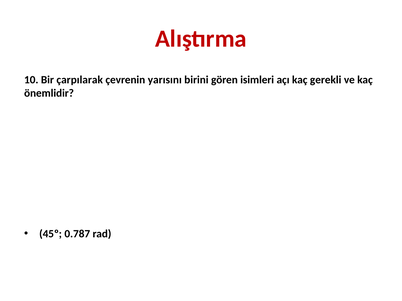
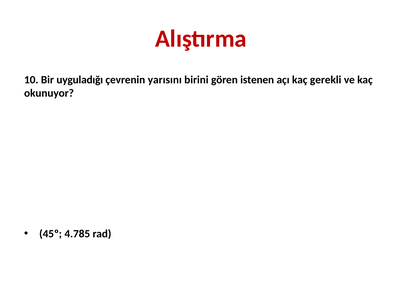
çarpılarak: çarpılarak -> uyguladığı
isimleri: isimleri -> istenen
önemlidir: önemlidir -> okunuyor
0.787: 0.787 -> 4.785
